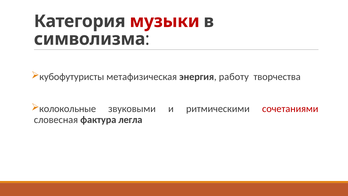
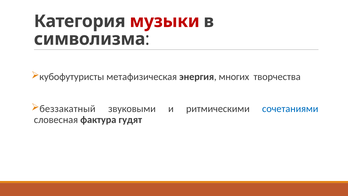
работу: работу -> многих
колокольные: колокольные -> беззакатный
сочетаниями colour: red -> blue
легла: легла -> гудят
